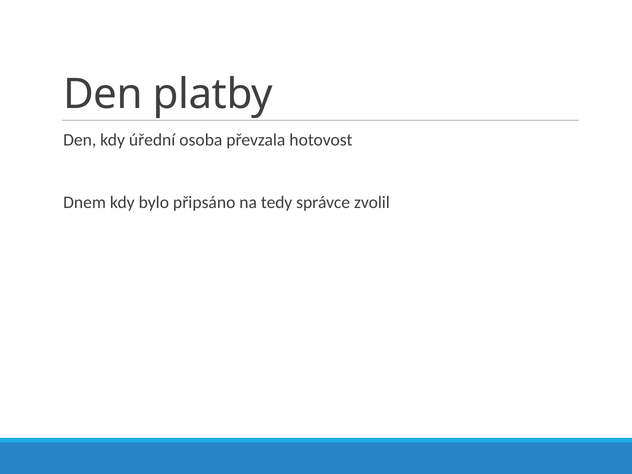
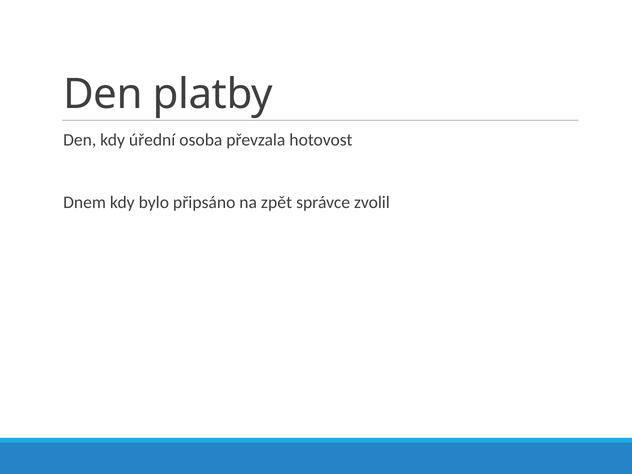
tedy: tedy -> zpět
